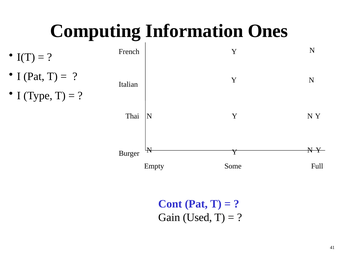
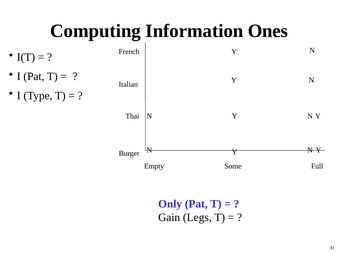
Cont: Cont -> Only
Used: Used -> Legs
